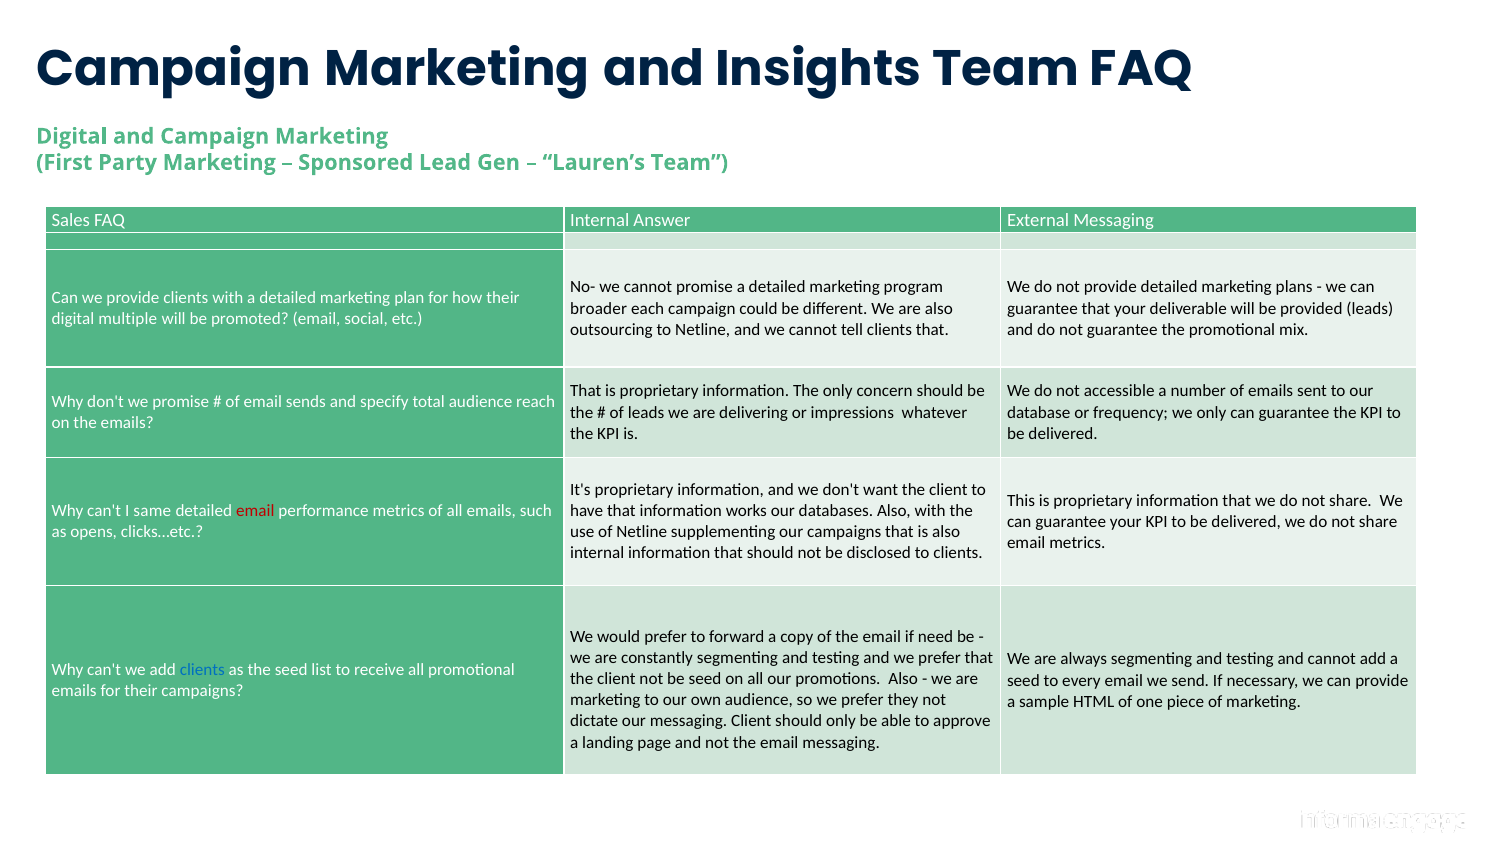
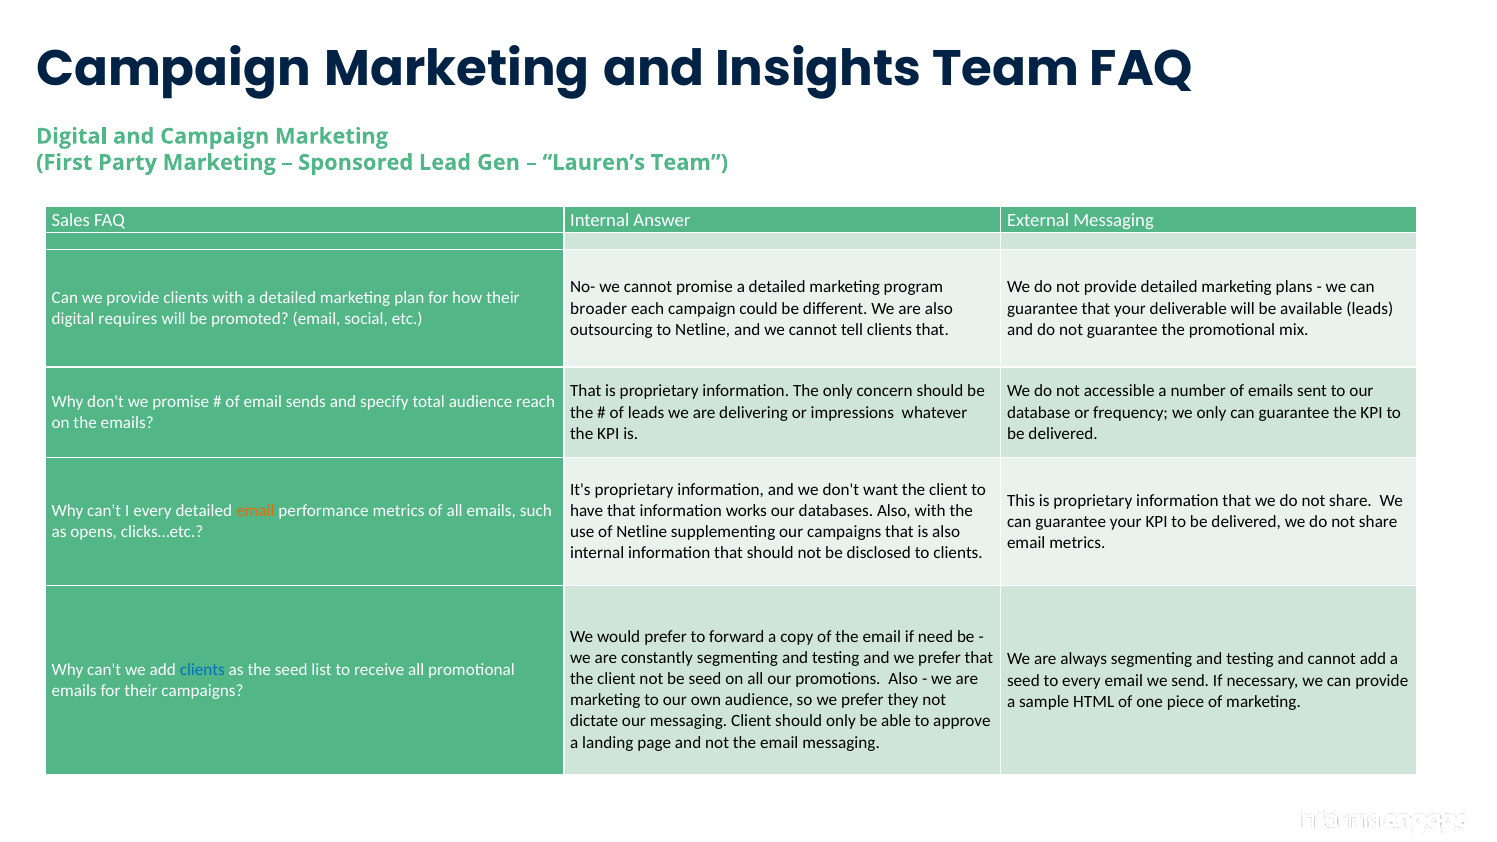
provided: provided -> available
multiple: multiple -> requires
I same: same -> every
email at (255, 511) colour: red -> orange
